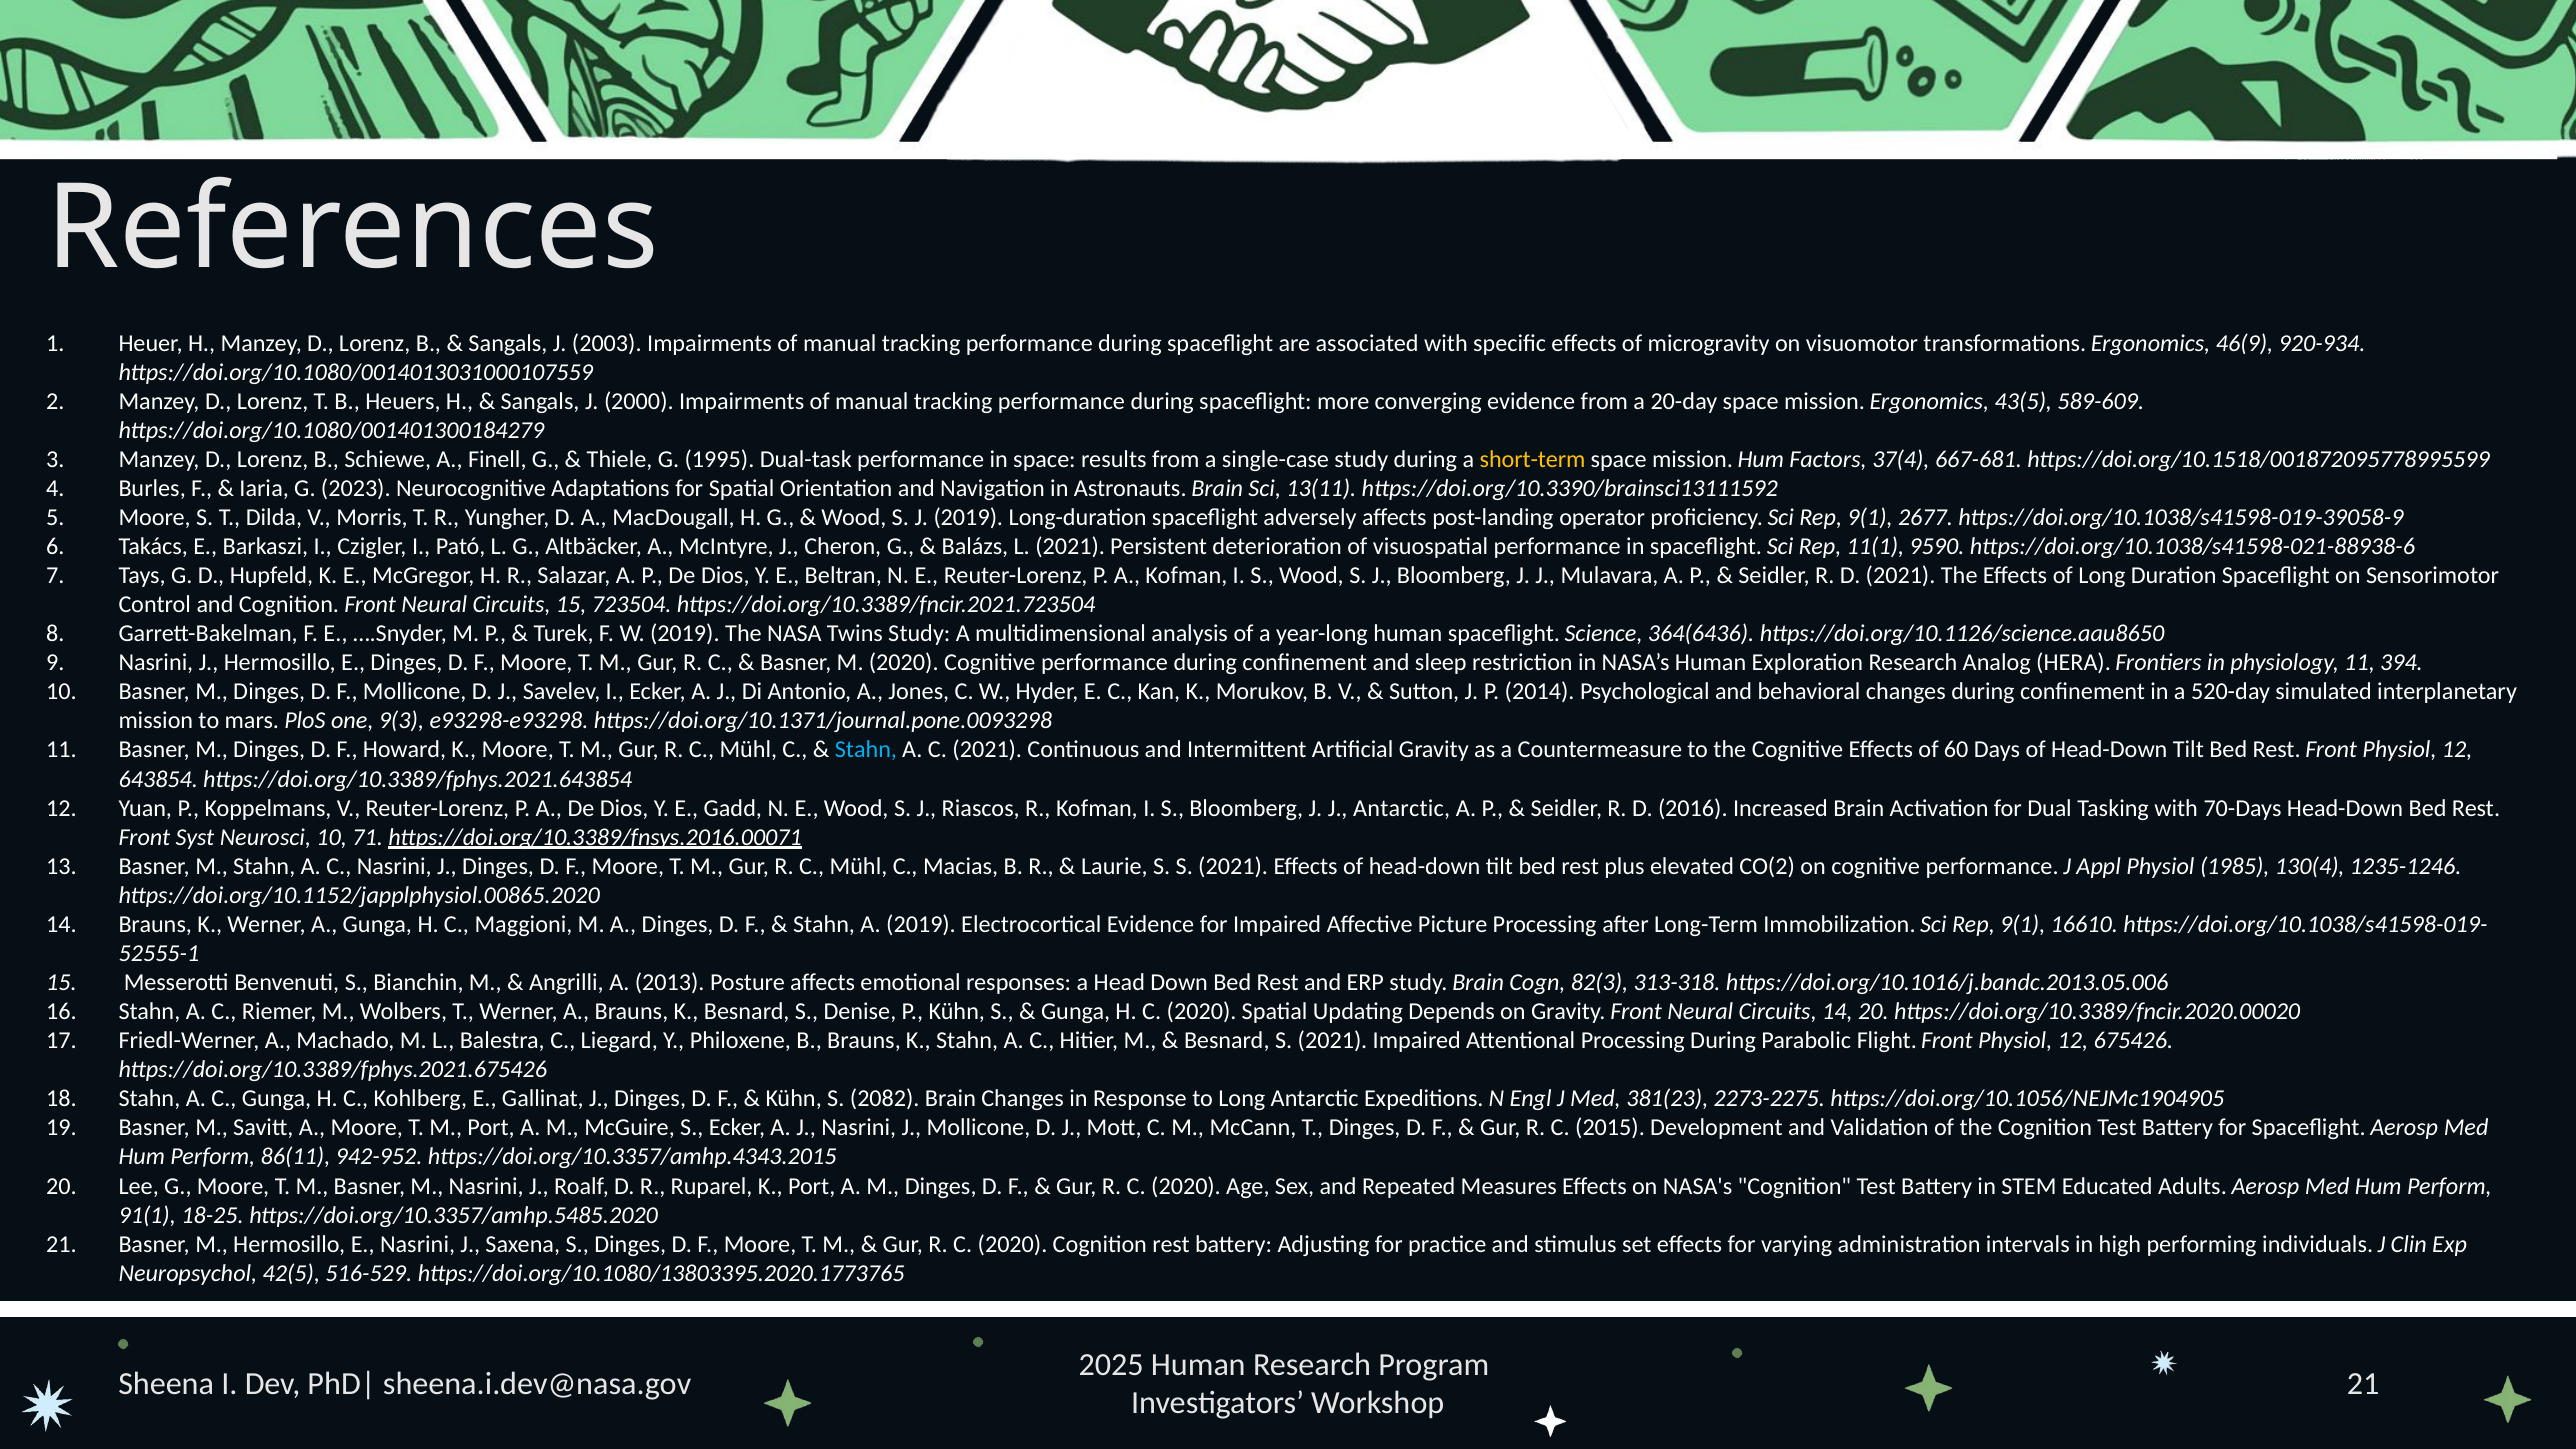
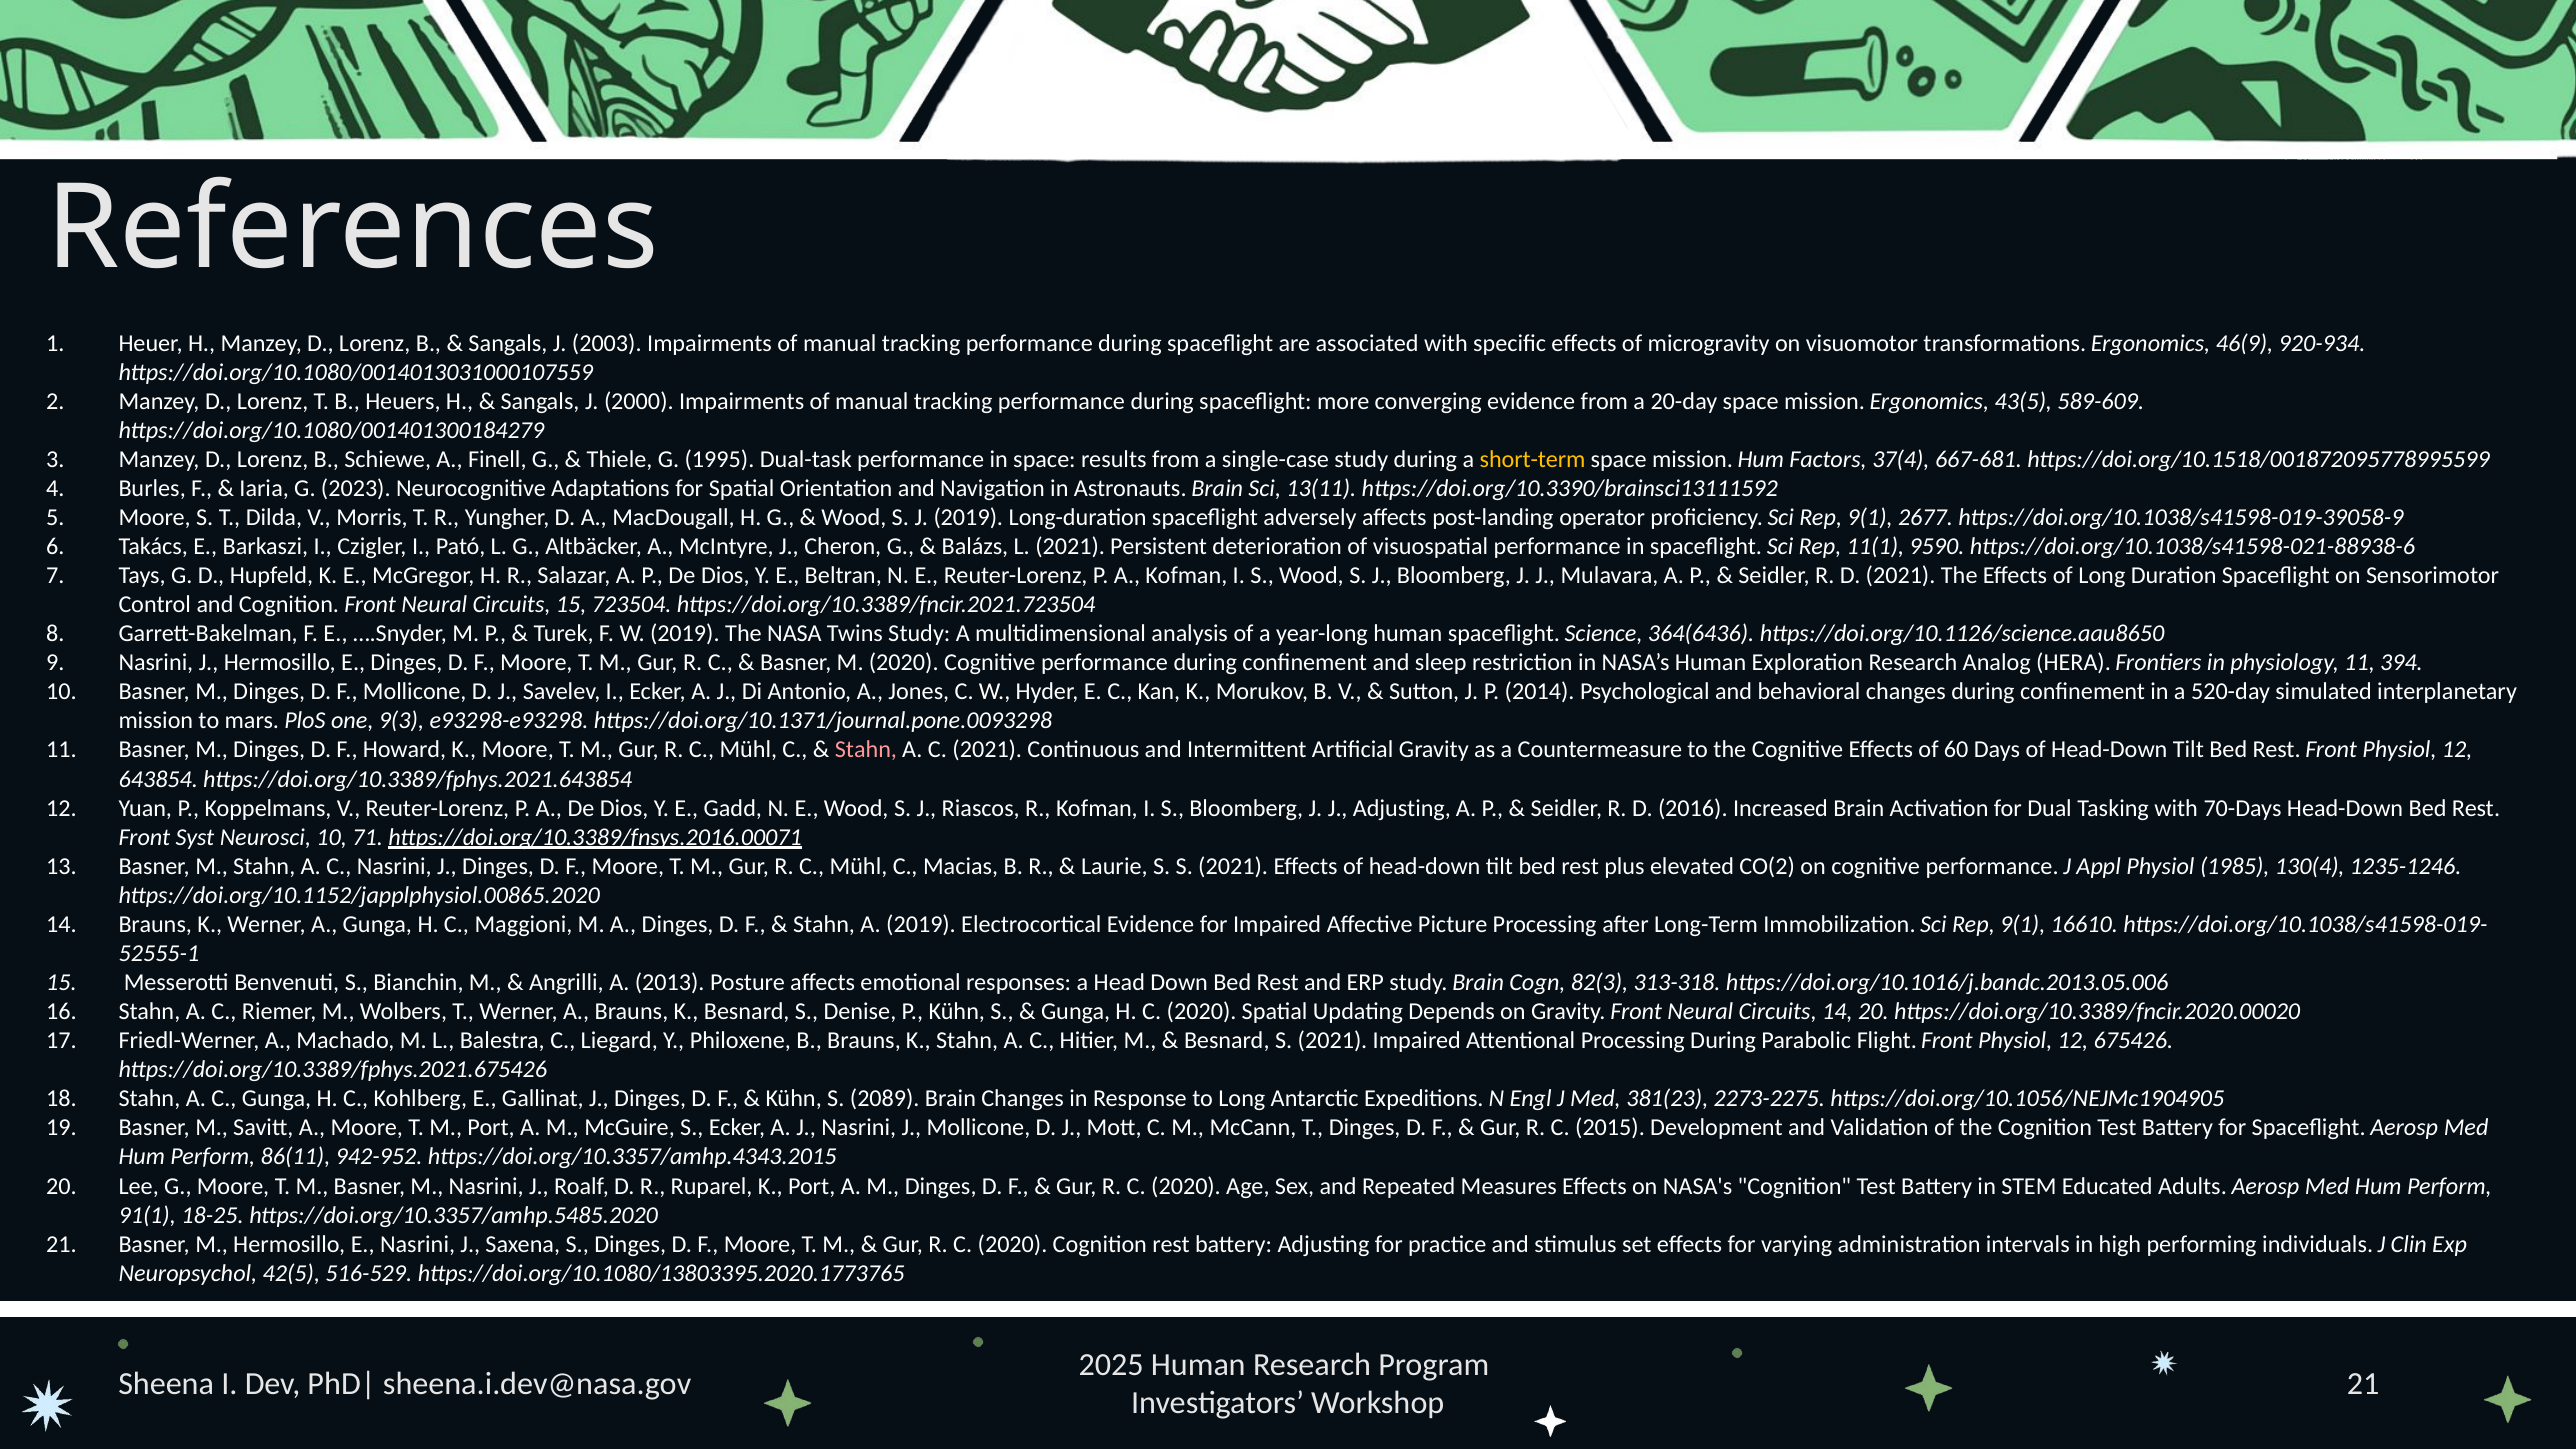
Stahn at (866, 750) colour: light blue -> pink
J Antarctic: Antarctic -> Adjusting
2082: 2082 -> 2089
